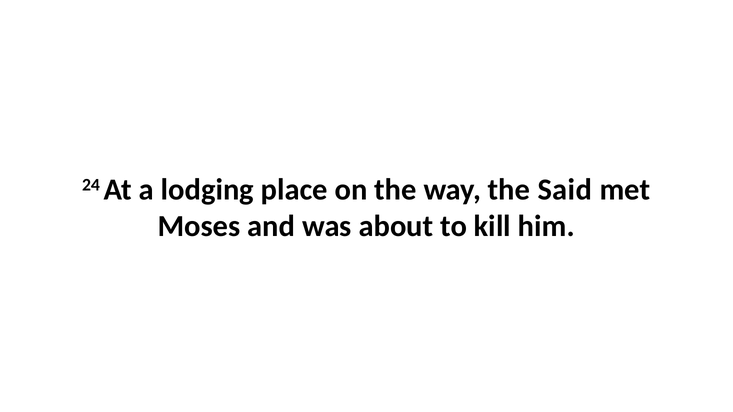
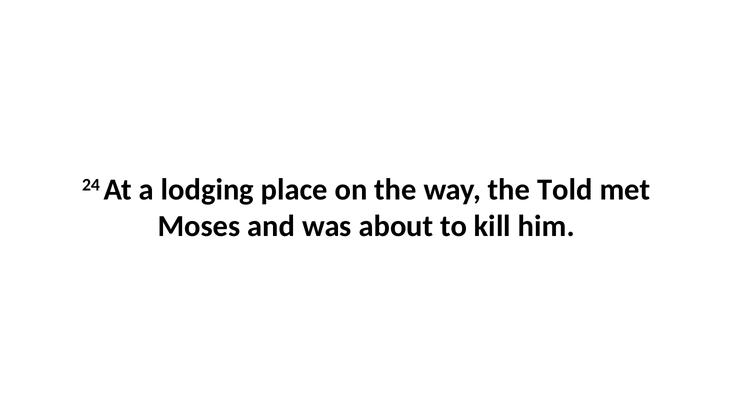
Said: Said -> Told
